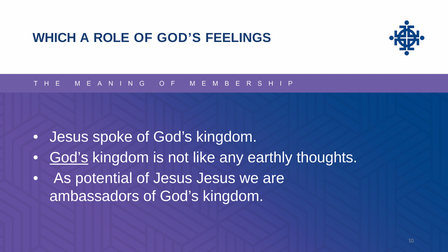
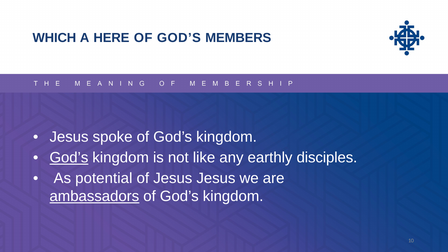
ROLE: ROLE -> HERE
FEELINGS: FEELINGS -> MEMBERS
thoughts: thoughts -> disciples
ambassadors underline: none -> present
